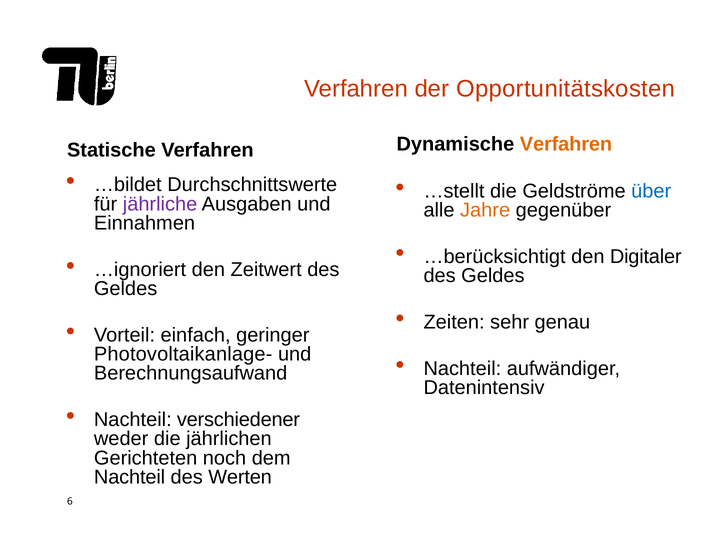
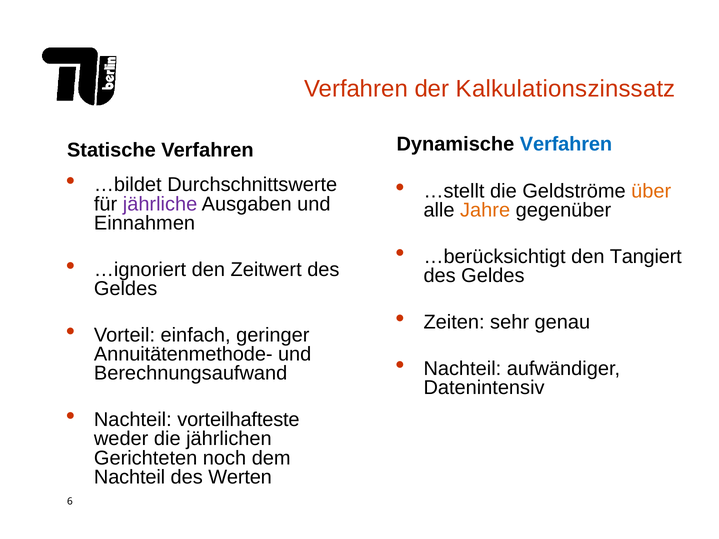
Opportunitätskosten: Opportunitätskosten -> Kalkulationszinssatz
Verfahren at (566, 144) colour: orange -> blue
über colour: blue -> orange
Digitaler: Digitaler -> Tangiert
Photovoltaikanlage-: Photovoltaikanlage- -> Annuitätenmethode-
verschiedener: verschiedener -> vorteilhafteste
